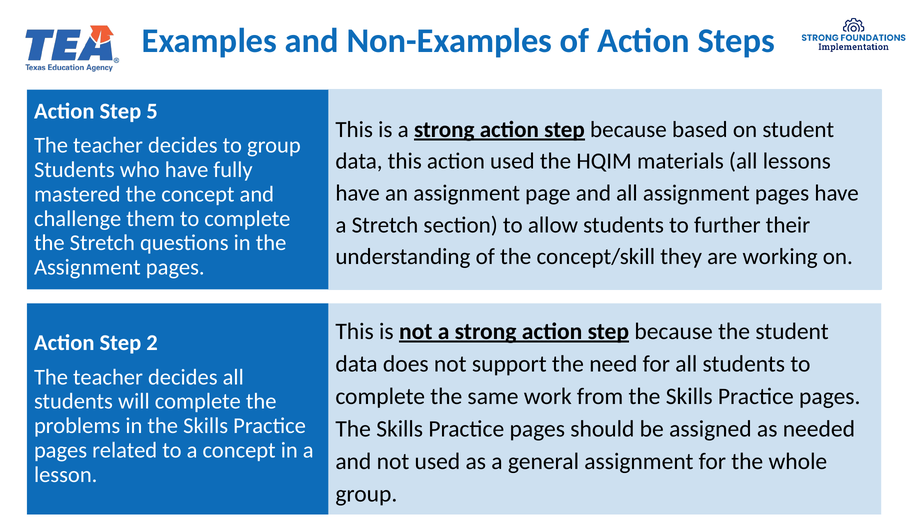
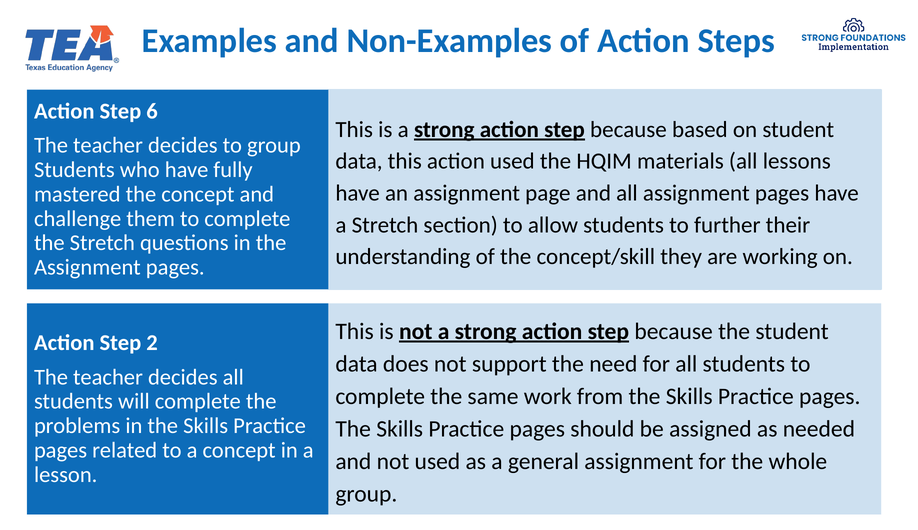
5: 5 -> 6
